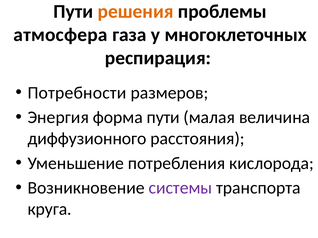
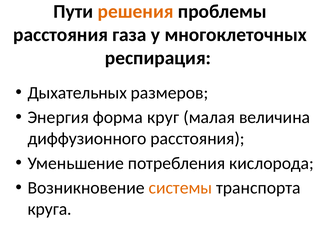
атмосфера at (60, 35): атмосфера -> расстояния
Потребности: Потребности -> Дыхательных
форма пути: пути -> круг
системы colour: purple -> orange
